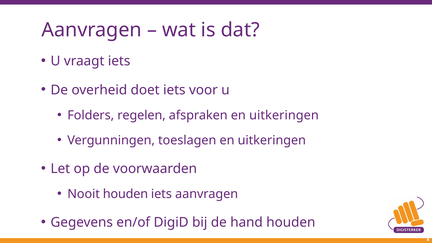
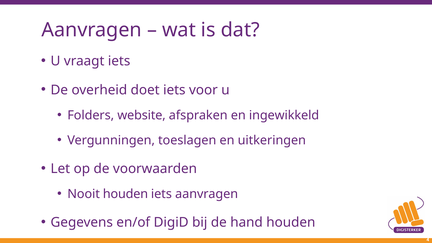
regelen: regelen -> website
afspraken en uitkeringen: uitkeringen -> ingewikkeld
